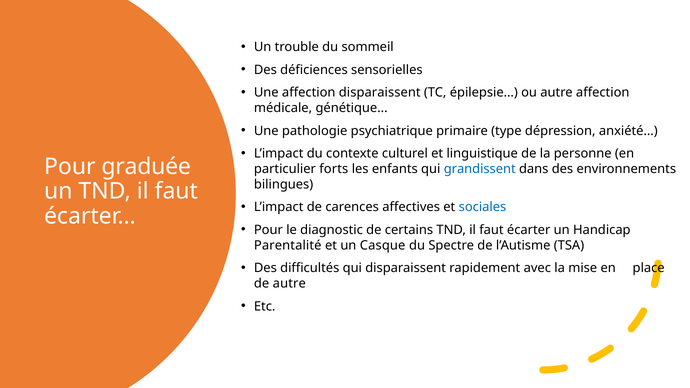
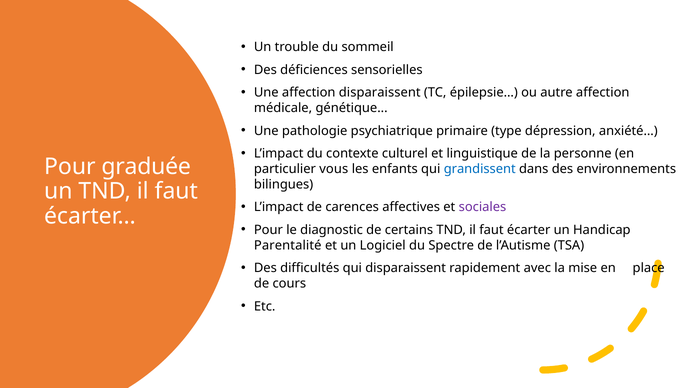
forts: forts -> vous
sociales colour: blue -> purple
Casque: Casque -> Logiciel
de autre: autre -> cours
